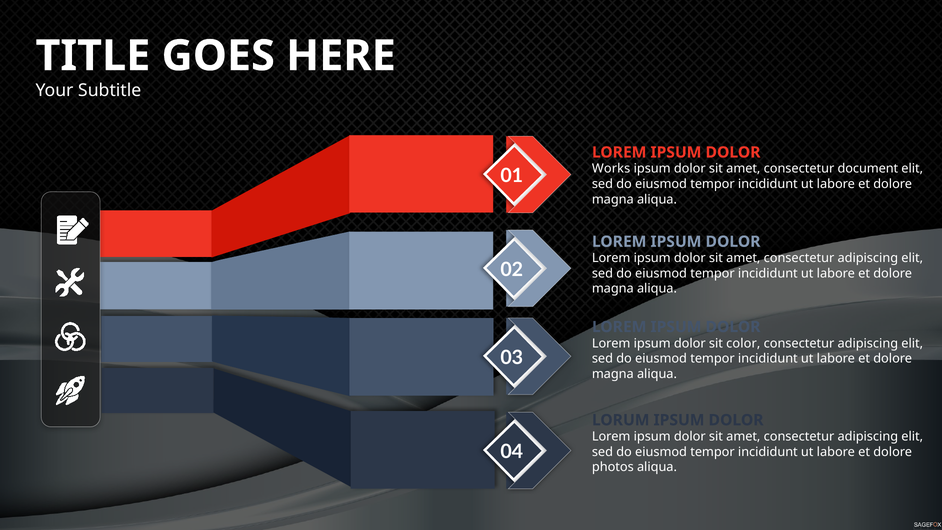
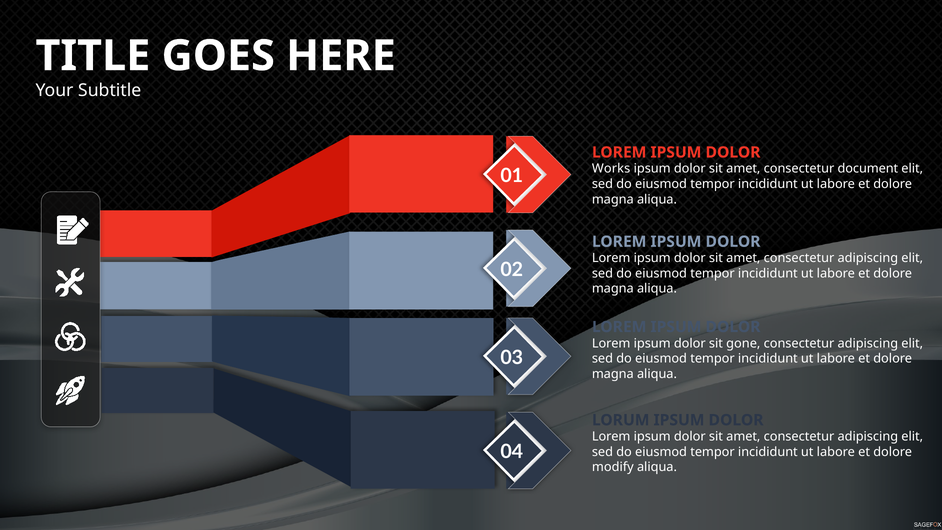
color: color -> gone
photos: photos -> modify
